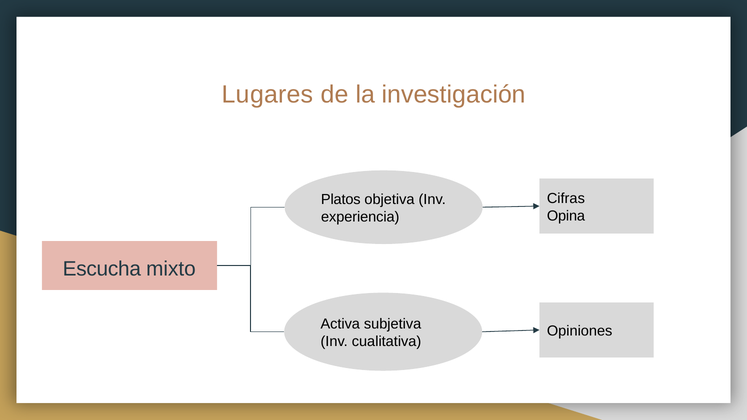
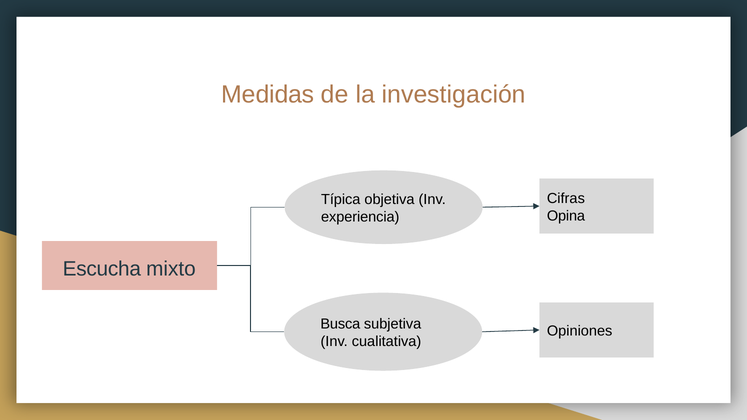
Lugares: Lugares -> Medidas
Platos: Platos -> Típica
Activa: Activa -> Busca
